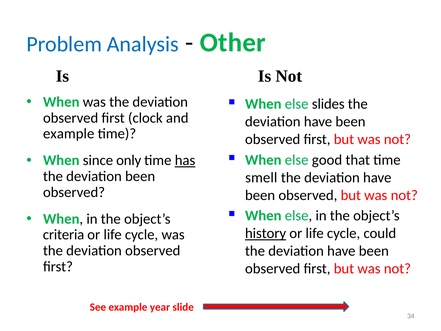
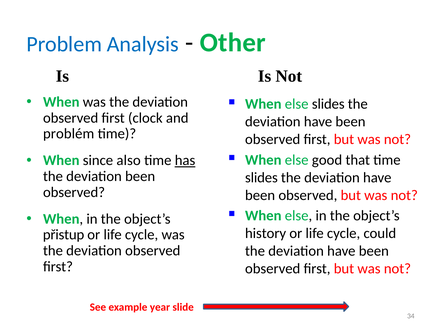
example at (69, 134): example -> problém
only: only -> also
smell at (261, 177): smell -> slides
history underline: present -> none
criteria: criteria -> přistup
